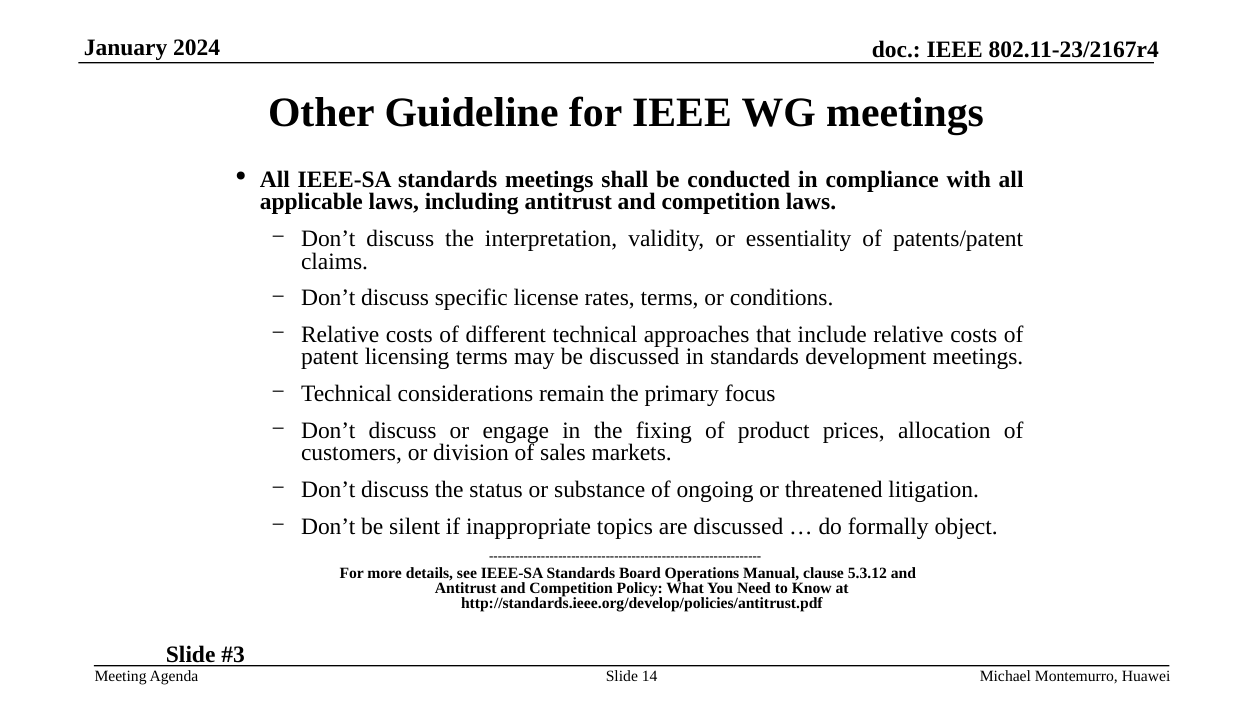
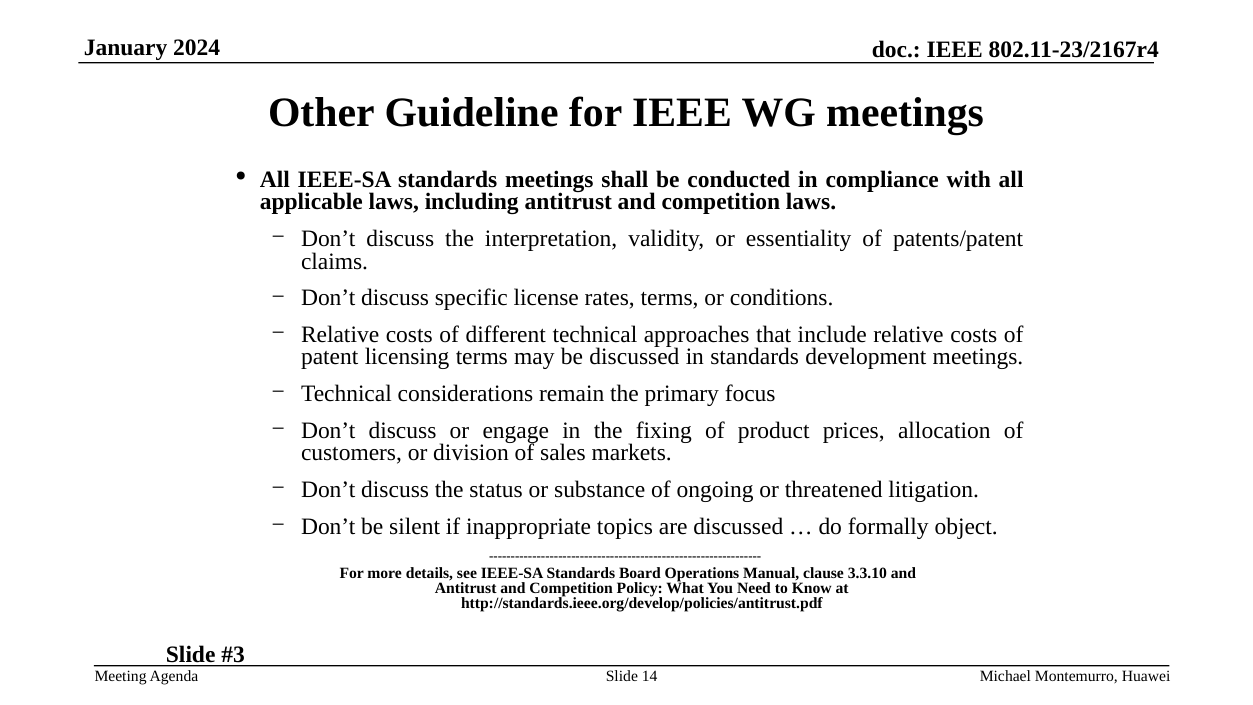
5.3.12: 5.3.12 -> 3.3.10
